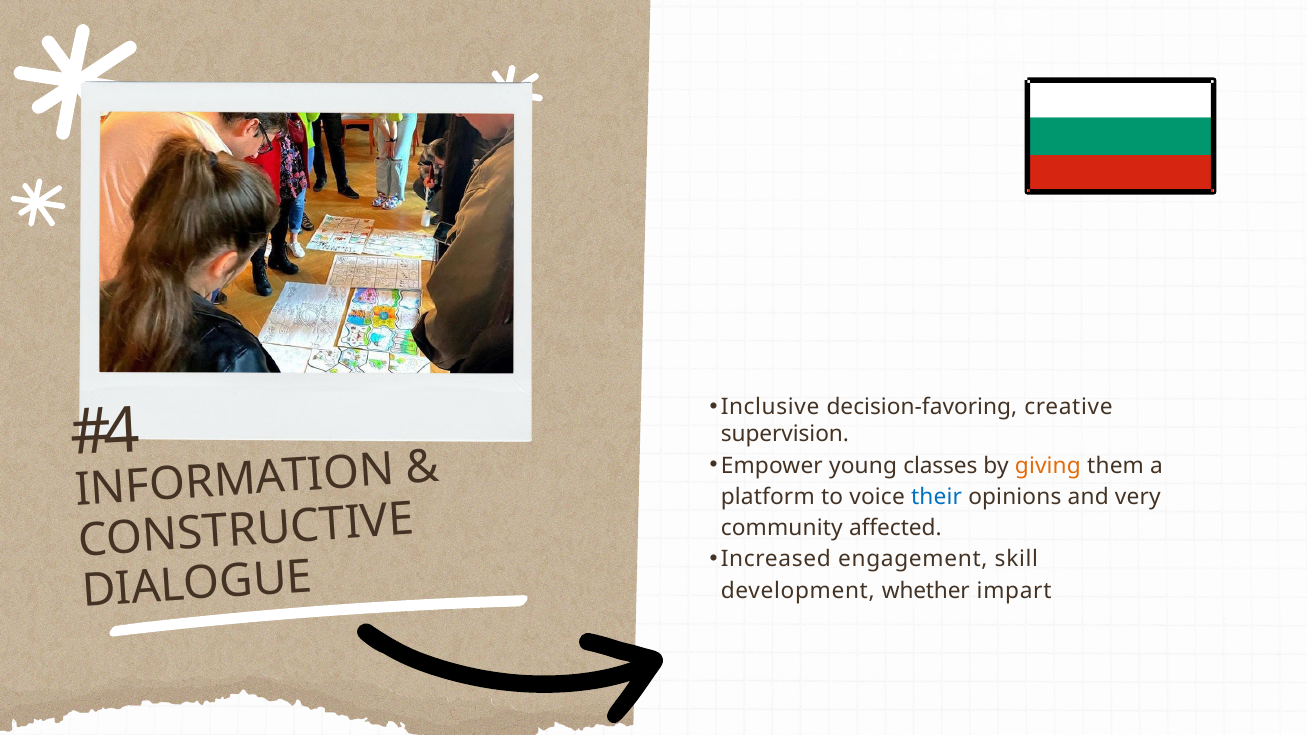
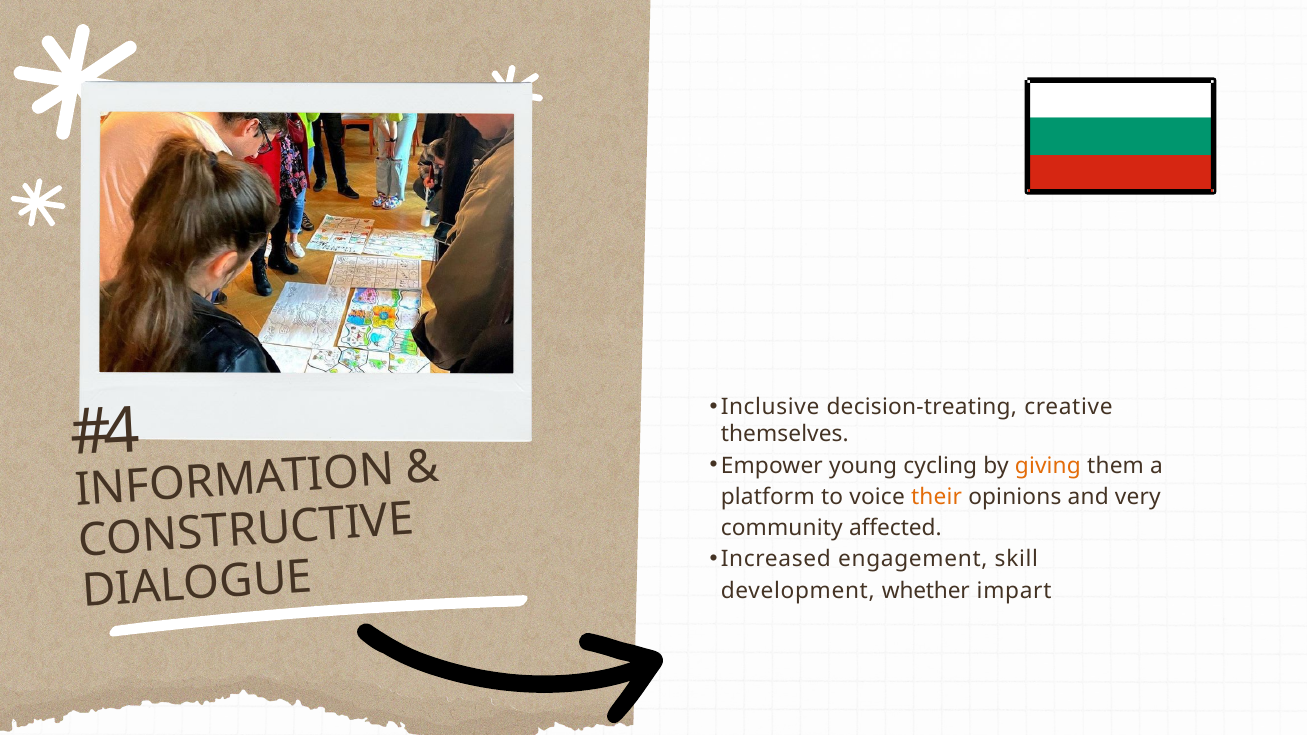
decision-favoring: decision-favoring -> decision-treating
supervision: supervision -> themselves
classes: classes -> cycling
their colour: blue -> orange
